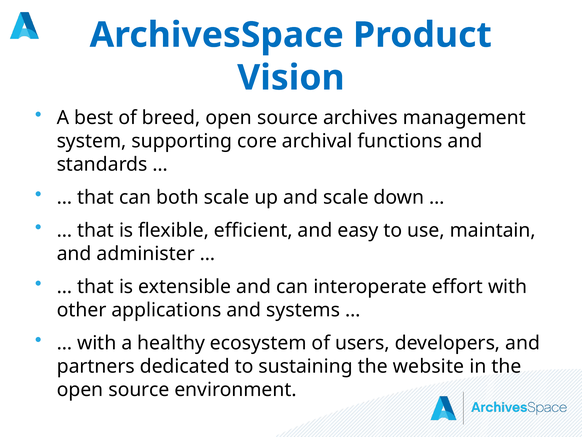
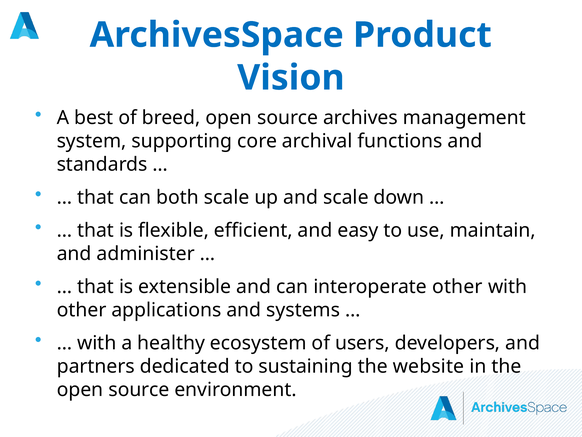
interoperate effort: effort -> other
